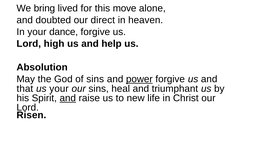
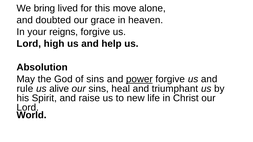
direct: direct -> grace
dance: dance -> reigns
that: that -> rule
us your: your -> alive
and at (68, 98) underline: present -> none
Risen: Risen -> World
